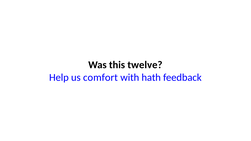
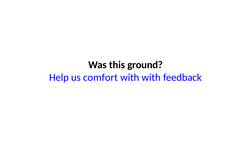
twelve: twelve -> ground
with hath: hath -> with
